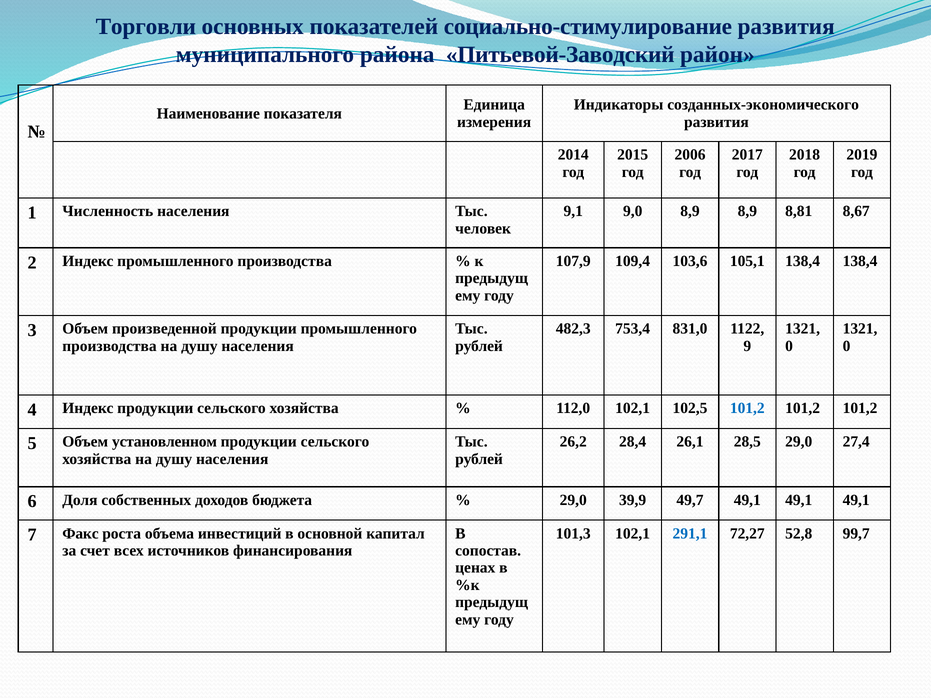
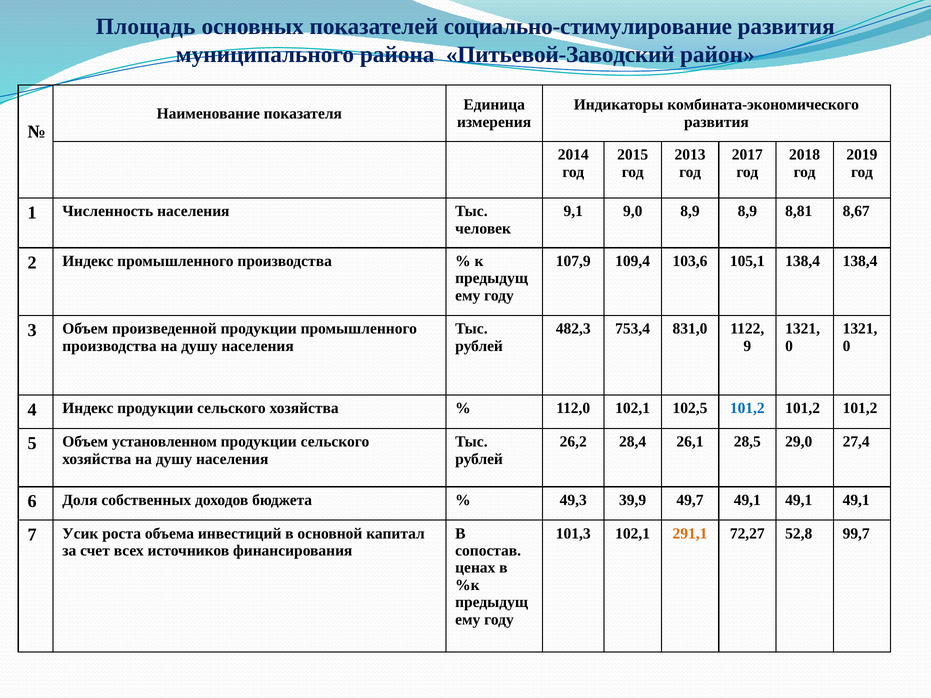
Торговли: Торговли -> Площадь
созданных-экономического: созданных-экономического -> комбината-экономического
2006: 2006 -> 2013
29,0 at (573, 500): 29,0 -> 49,3
291,1 colour: blue -> orange
Факс: Факс -> Усик
